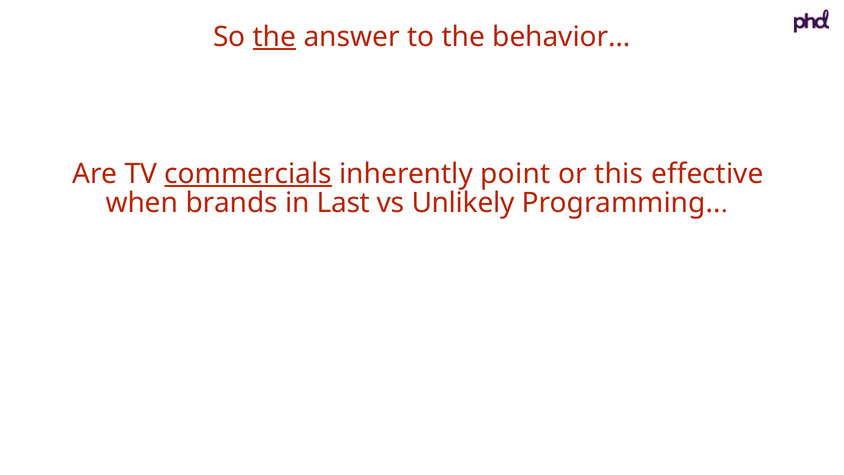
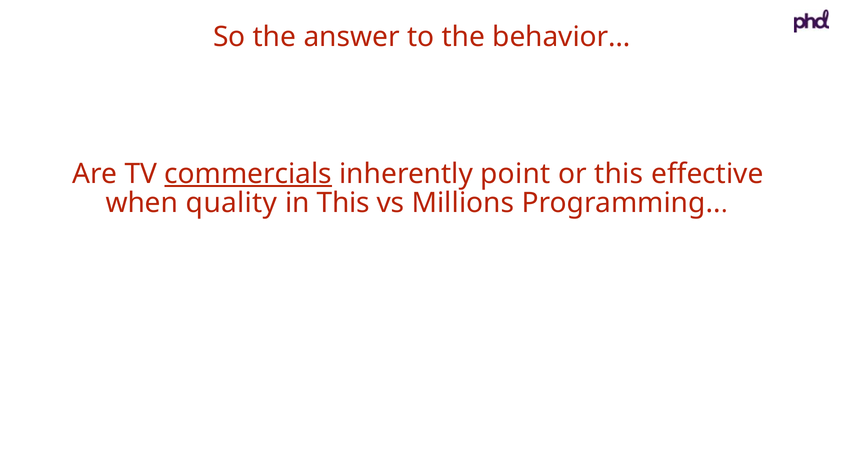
the at (275, 37) underline: present -> none
brands: brands -> quality
in Last: Last -> This
Unlikely: Unlikely -> Millions
